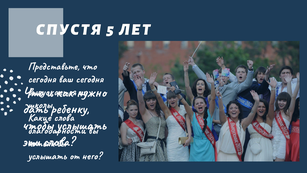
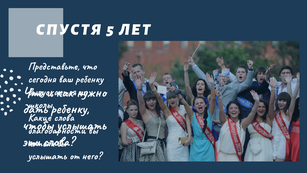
ваш сегодня: сегодня -> ребенку
